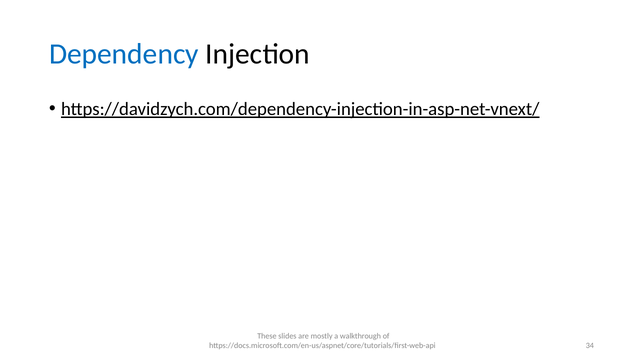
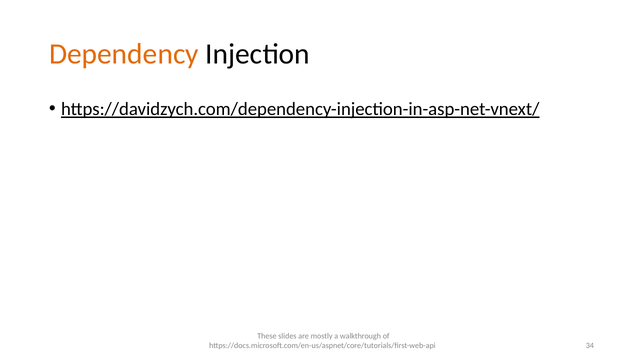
Dependency colour: blue -> orange
